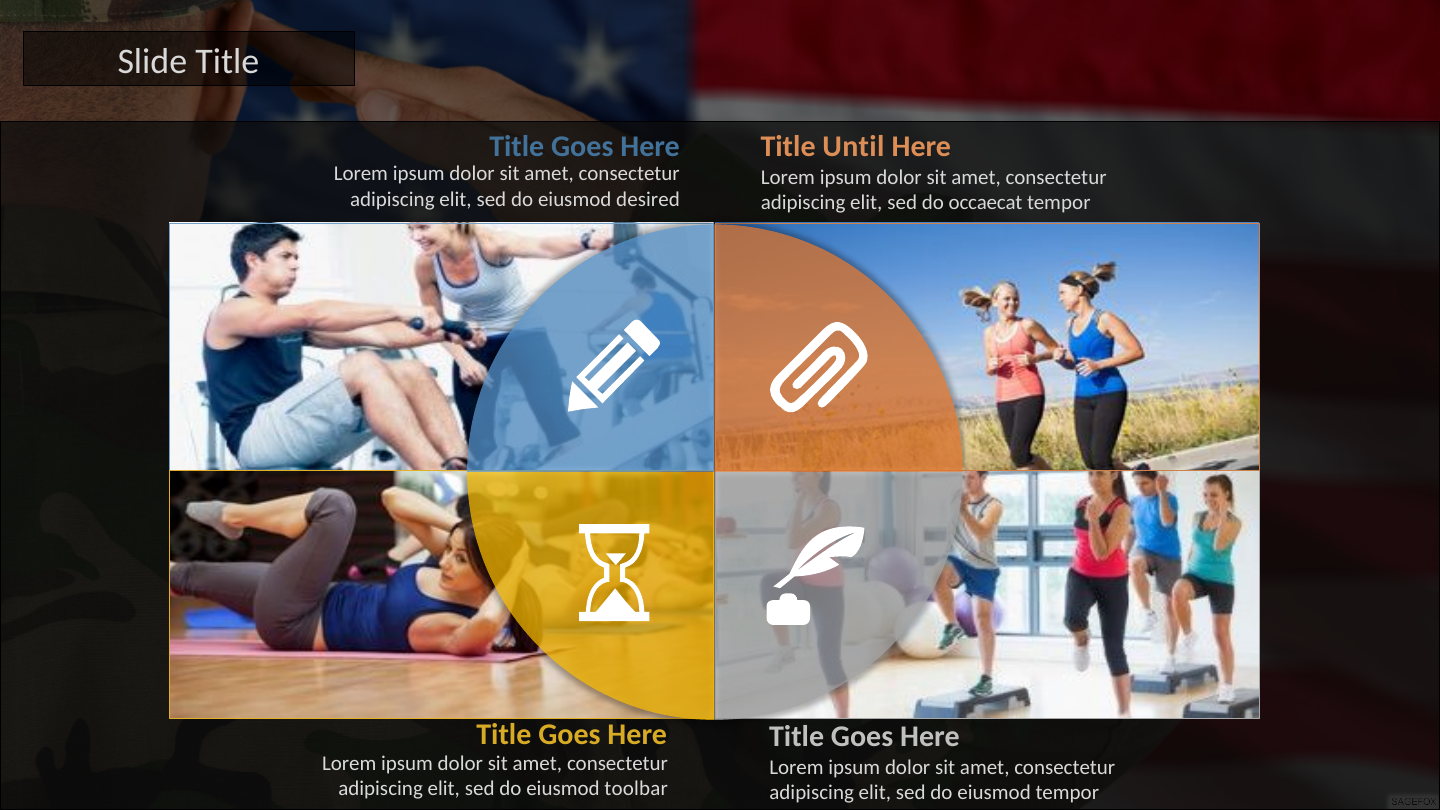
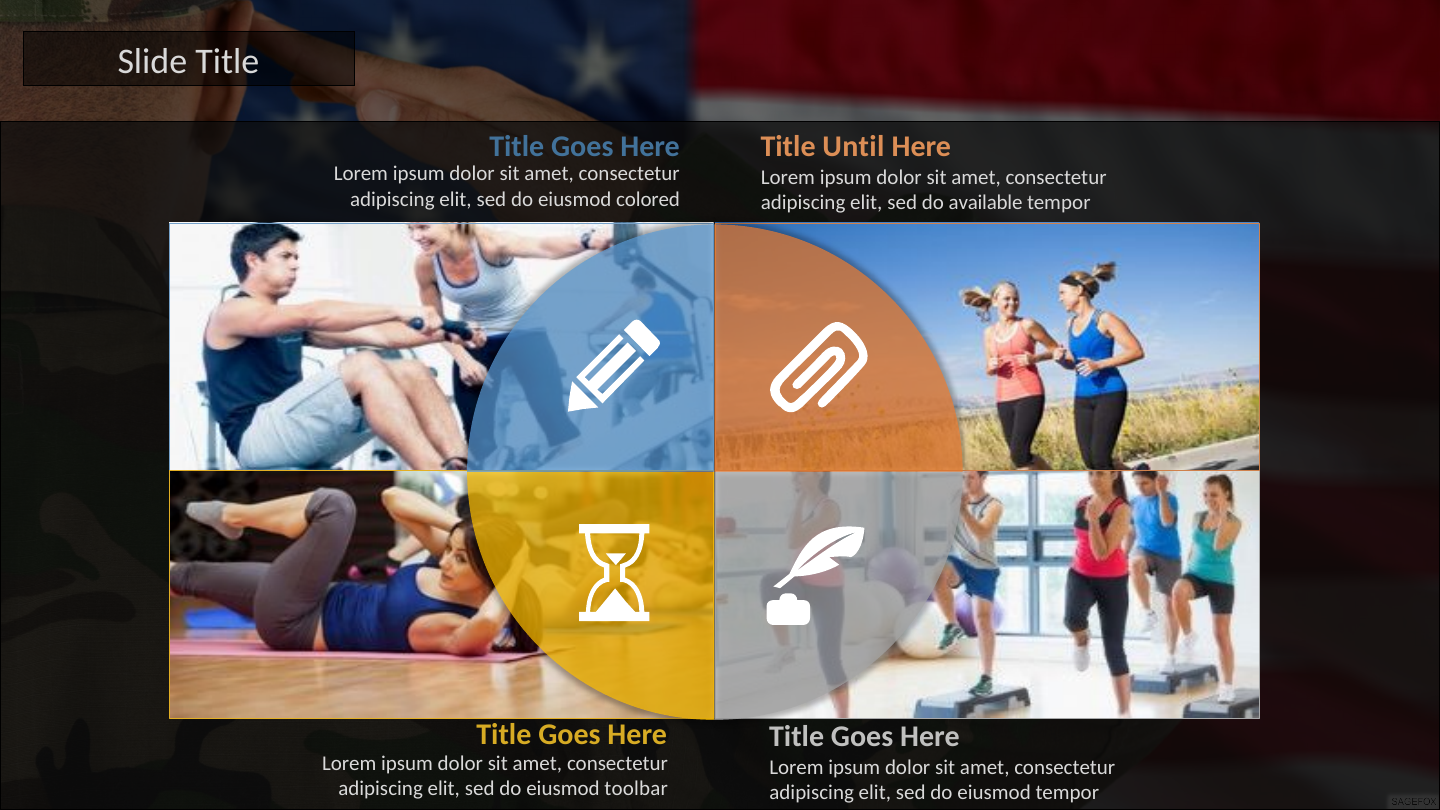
desired: desired -> colored
occaecat: occaecat -> available
